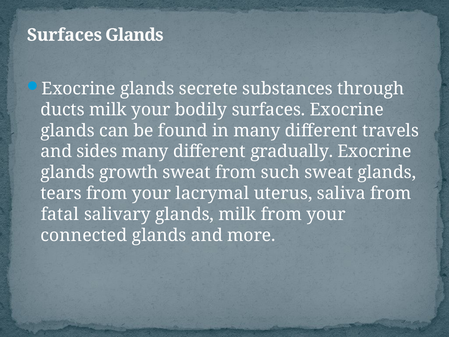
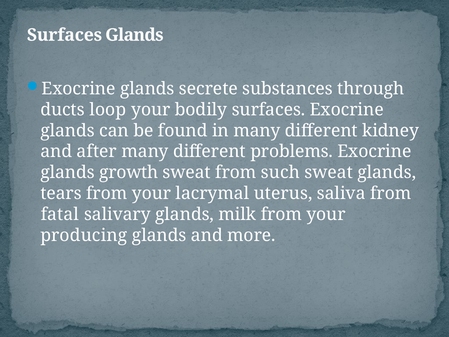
ducts milk: milk -> loop
travels: travels -> kidney
sides: sides -> after
gradually: gradually -> problems
connected: connected -> producing
